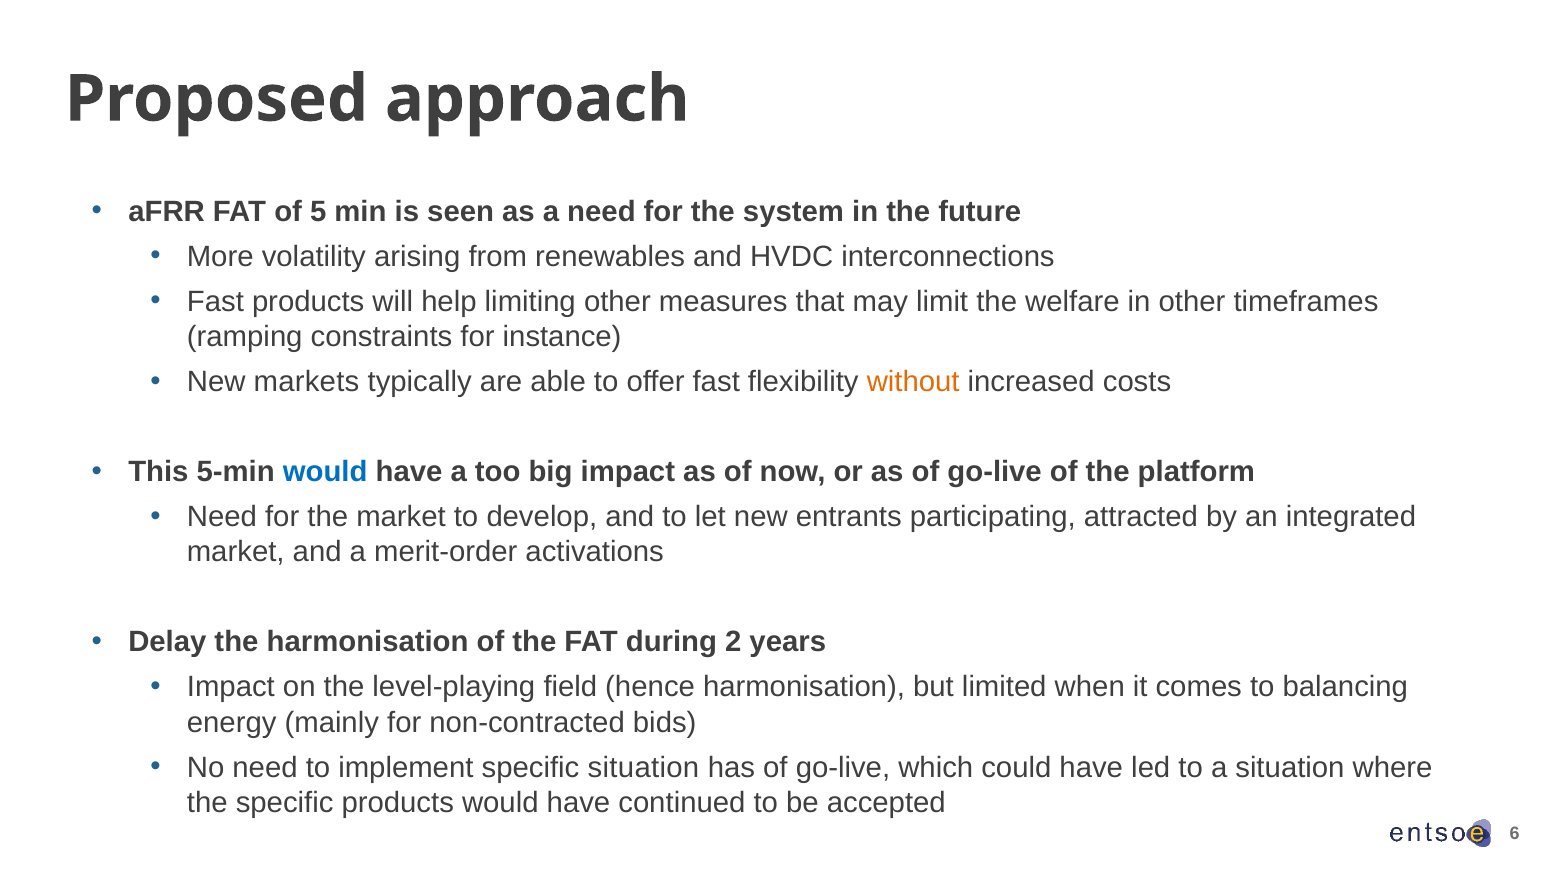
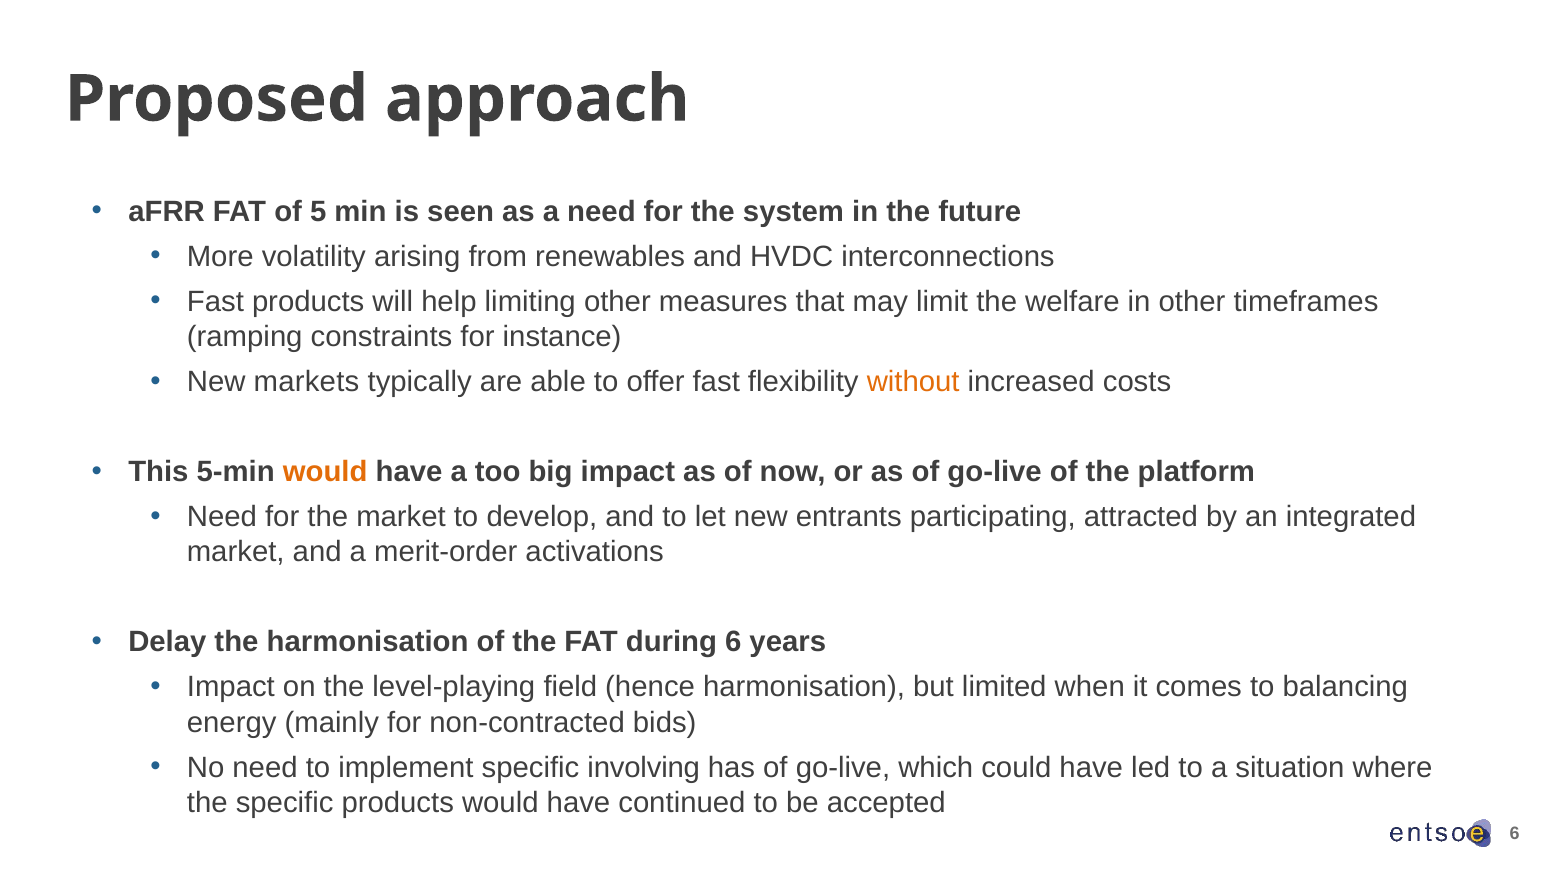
would at (325, 472) colour: blue -> orange
during 2: 2 -> 6
specific situation: situation -> involving
